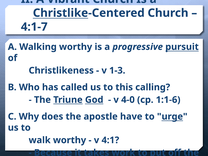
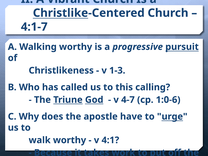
4-0: 4-0 -> 4-7
1:1-6: 1:1-6 -> 1:0-6
